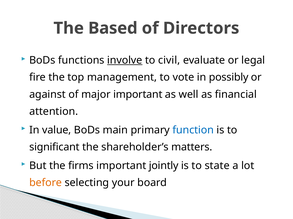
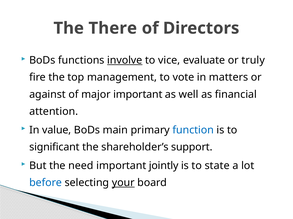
Based: Based -> There
civil: civil -> vice
legal: legal -> truly
possibly: possibly -> matters
matters: matters -> support
firms: firms -> need
before colour: orange -> blue
your underline: none -> present
